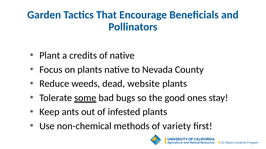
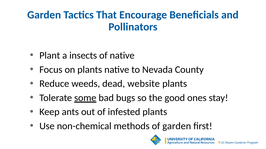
credits: credits -> insects
of variety: variety -> garden
